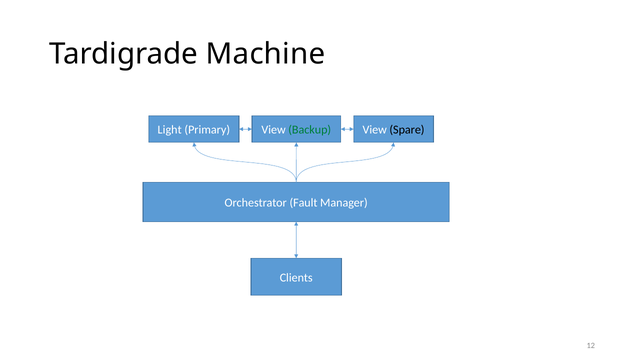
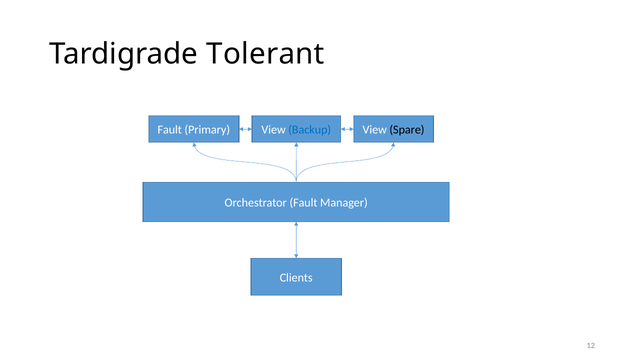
Machine: Machine -> Tolerant
Light at (170, 130): Light -> Fault
Backup colour: green -> blue
